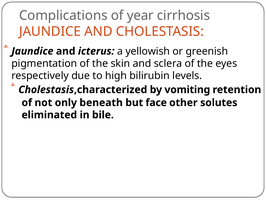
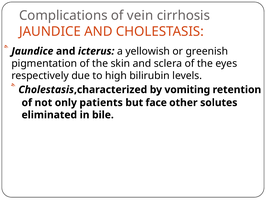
year: year -> vein
beneath: beneath -> patients
